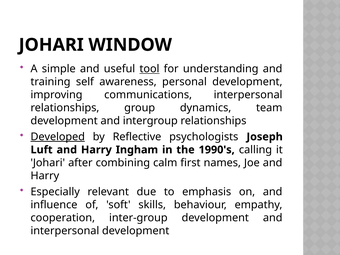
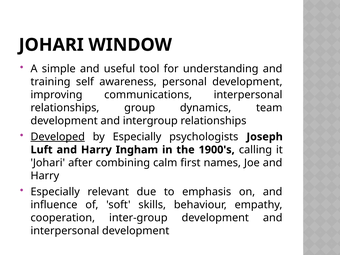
tool underline: present -> none
by Reflective: Reflective -> Especially
1990's: 1990's -> 1900's
